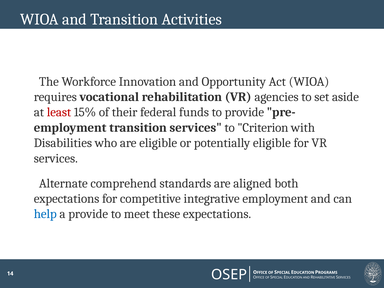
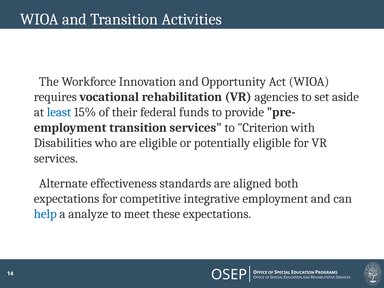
least colour: red -> blue
comprehend: comprehend -> effectiveness
a provide: provide -> analyze
